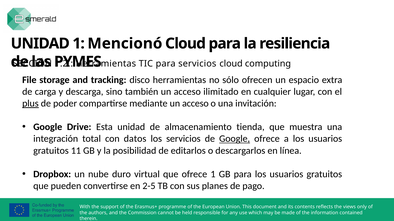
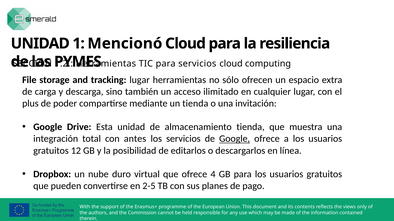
tracking disco: disco -> lugar
plus underline: present -> none
mediante un acceso: acceso -> tienda
datos: datos -> antes
11: 11 -> 12
ofrece 1: 1 -> 4
